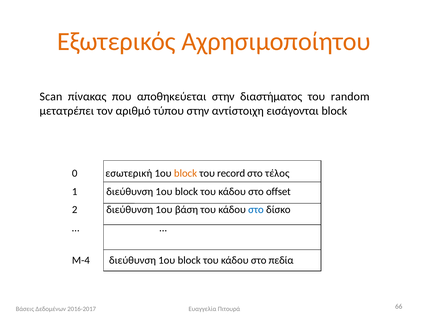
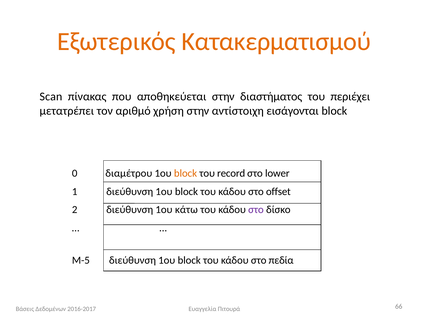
Αχρησιμοποίητου: Αχρησιμοποίητου -> Κατακερματισμού
random: random -> περιέχει
τύπου: τύπου -> χρήση
εσωτερική: εσωτερική -> διαμέτρου
τέλος: τέλος -> lower
βάση: βάση -> κάτω
στο at (256, 210) colour: blue -> purple
Μ-4: Μ-4 -> Μ-5
